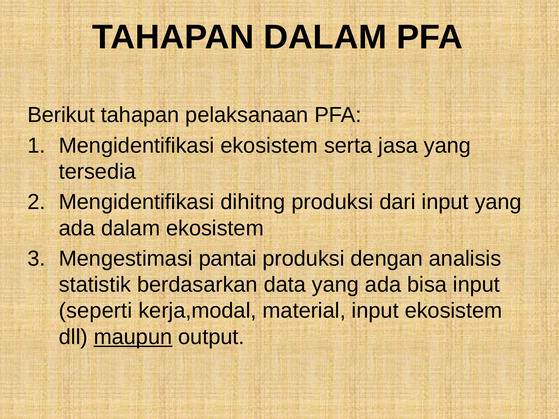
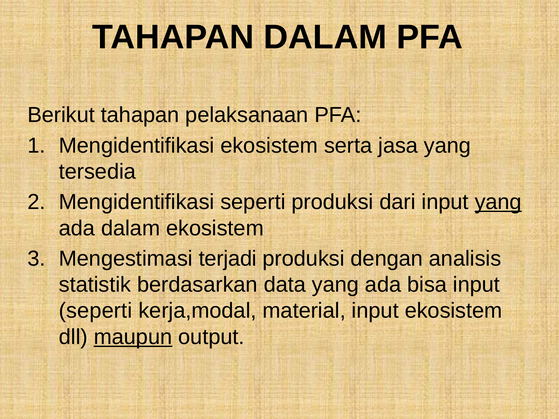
Mengidentifikasi dihitng: dihitng -> seperti
yang at (498, 202) underline: none -> present
pantai: pantai -> terjadi
